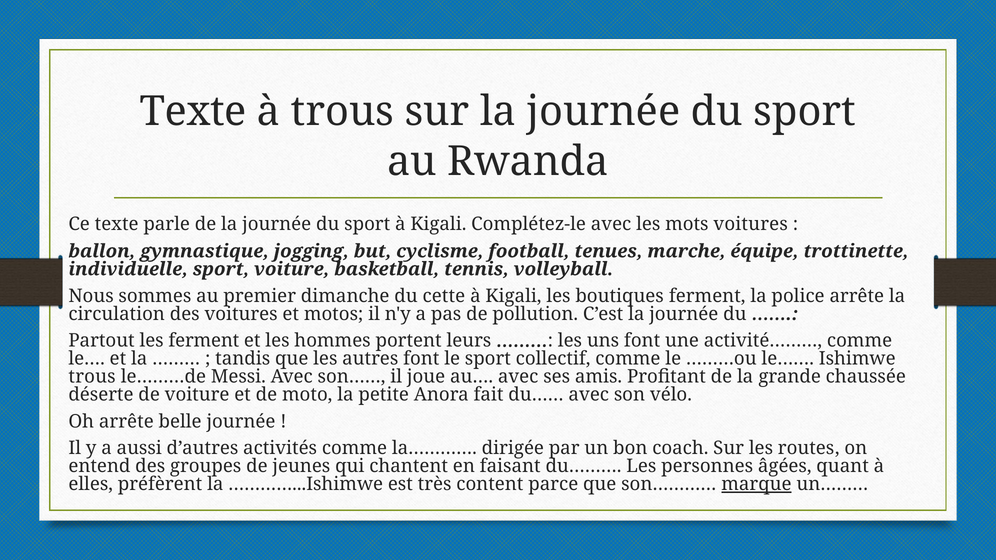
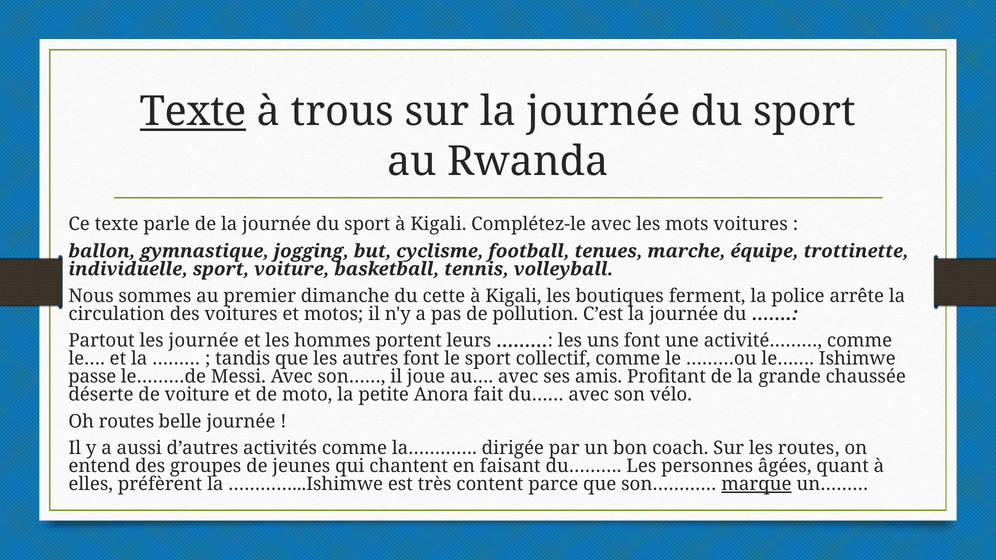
Texte at (193, 112) underline: none -> present
les ferment: ferment -> journée
trous at (92, 377): trous -> passe
Oh arrête: arrête -> routes
